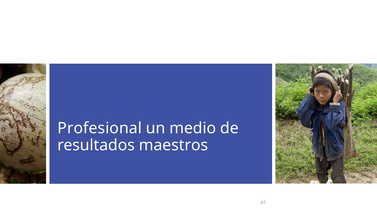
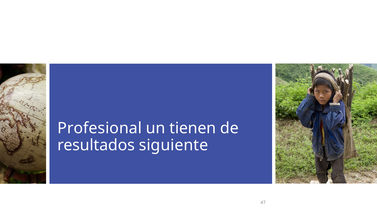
medio: medio -> tienen
maestros: maestros -> siguiente
